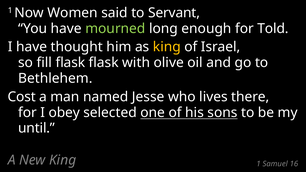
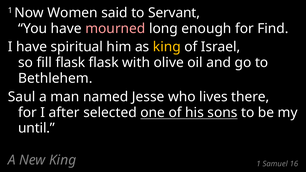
mourned colour: light green -> pink
Told: Told -> Find
thought: thought -> spiritual
Cost: Cost -> Saul
obey: obey -> after
